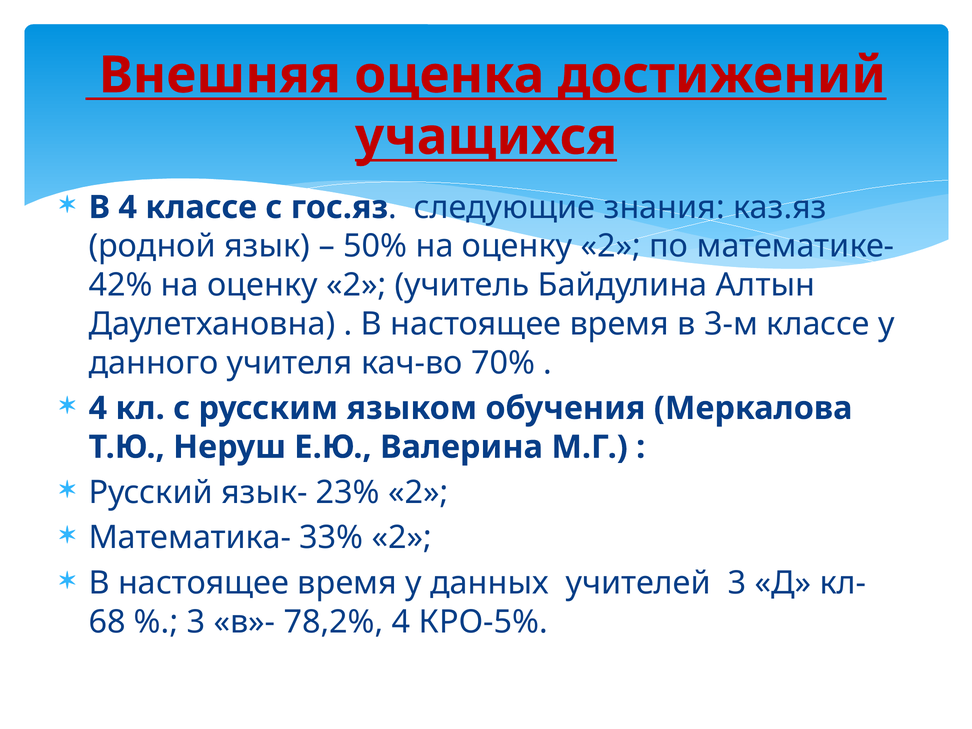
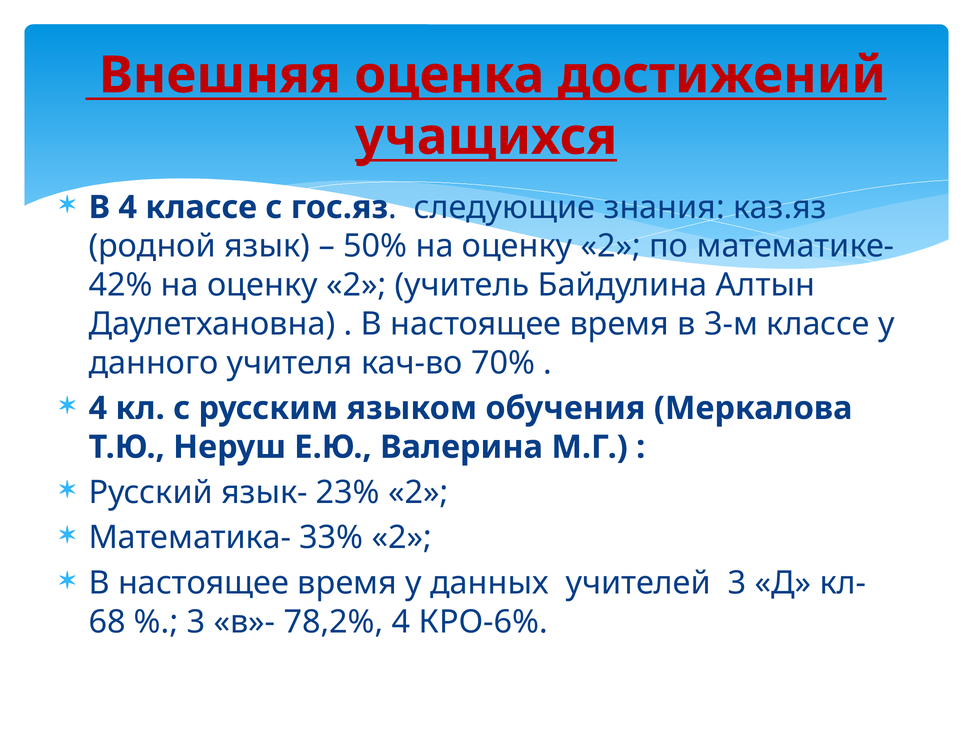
КРО-5%: КРО-5% -> КРО-6%
